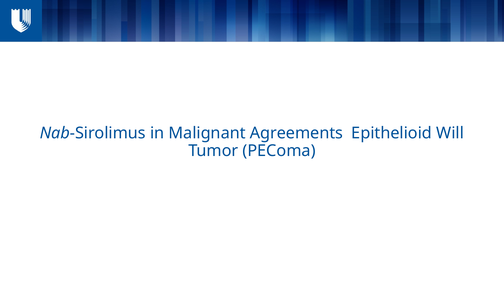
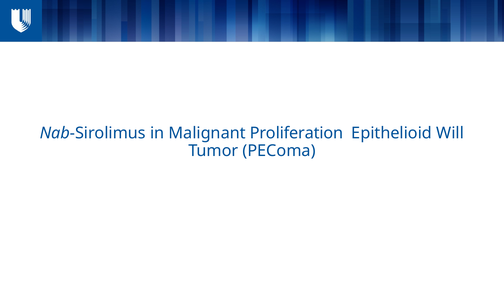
Agreements: Agreements -> Proliferation
